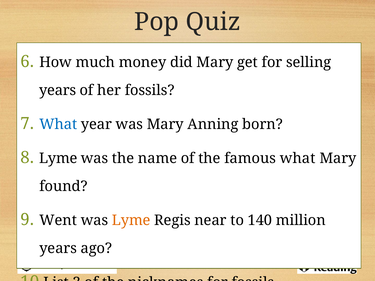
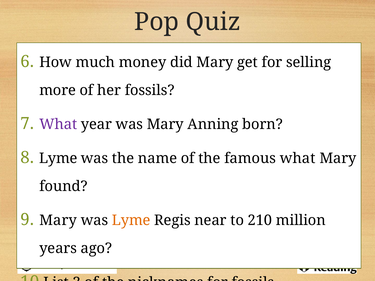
years at (58, 90): years -> more
What at (58, 125) colour: blue -> purple
Went at (58, 221): Went -> Mary
140: 140 -> 210
